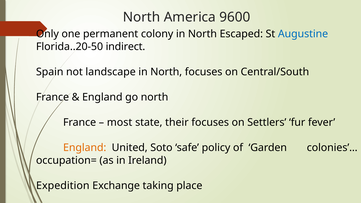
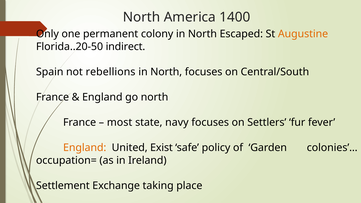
9600: 9600 -> 1400
Augustine colour: blue -> orange
landscape: landscape -> rebellions
their: their -> navy
Soto: Soto -> Exist
Expedition: Expedition -> Settlement
